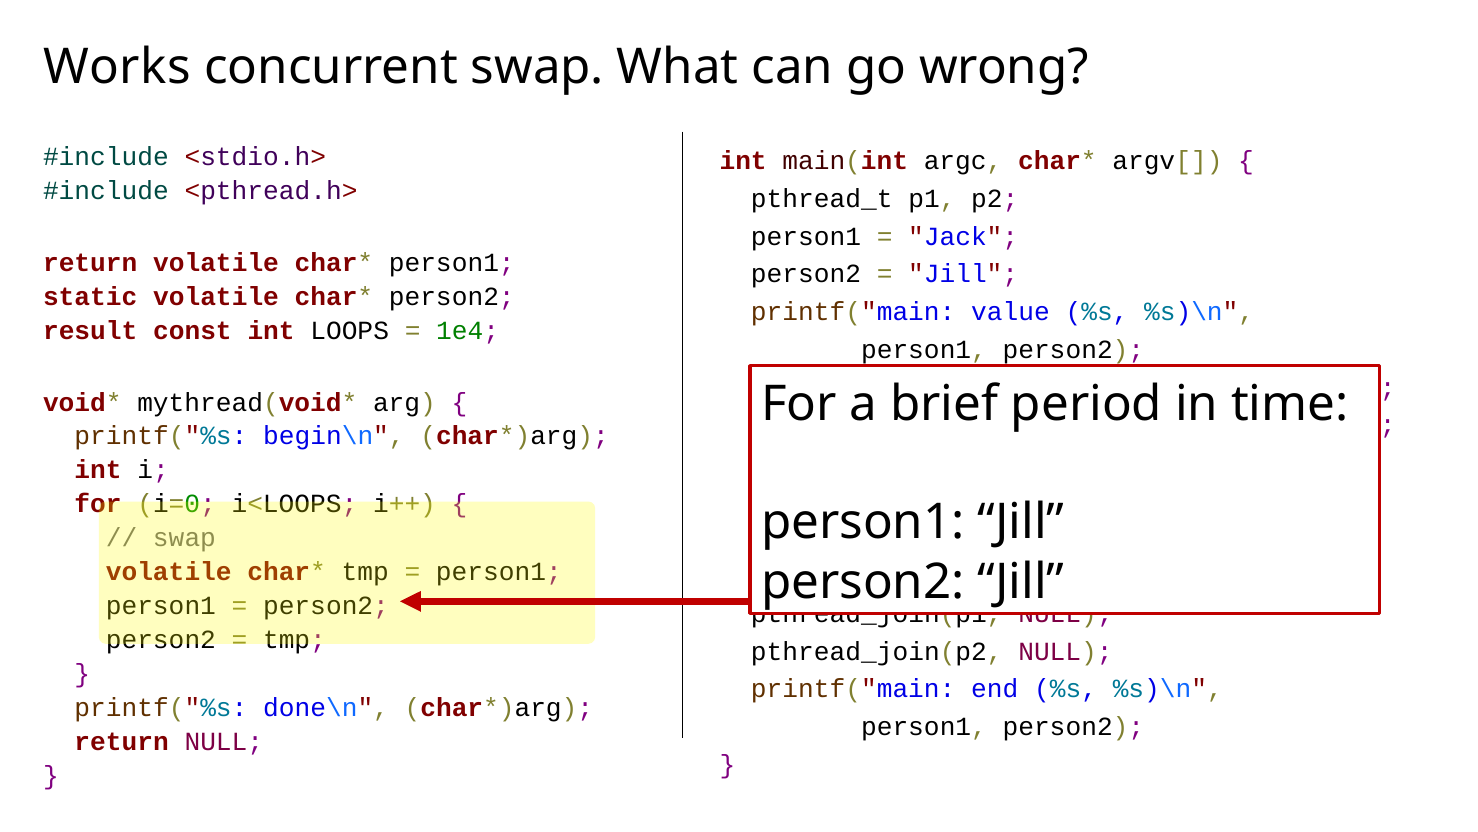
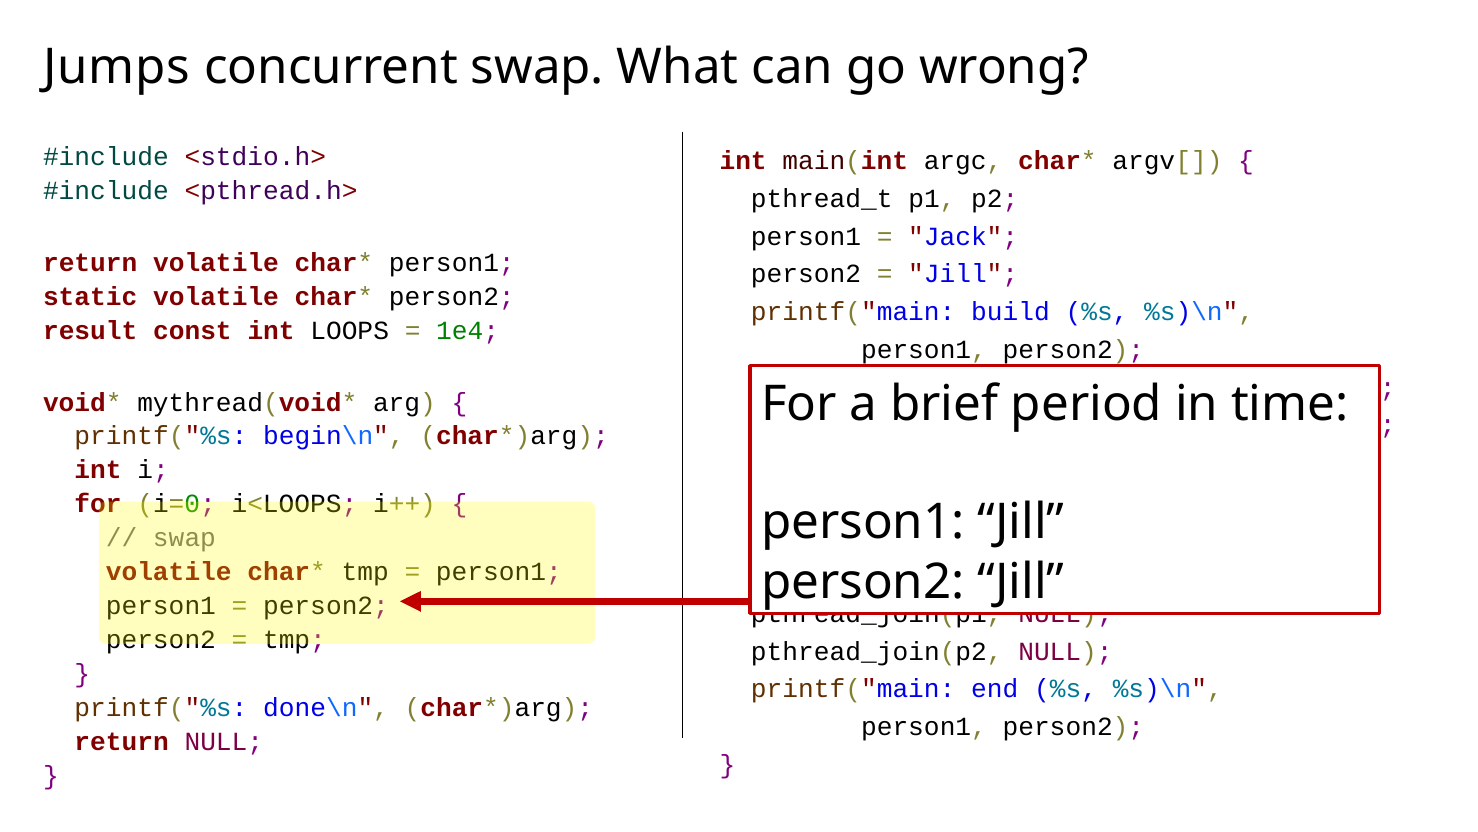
Works: Works -> Jumps
value: value -> build
